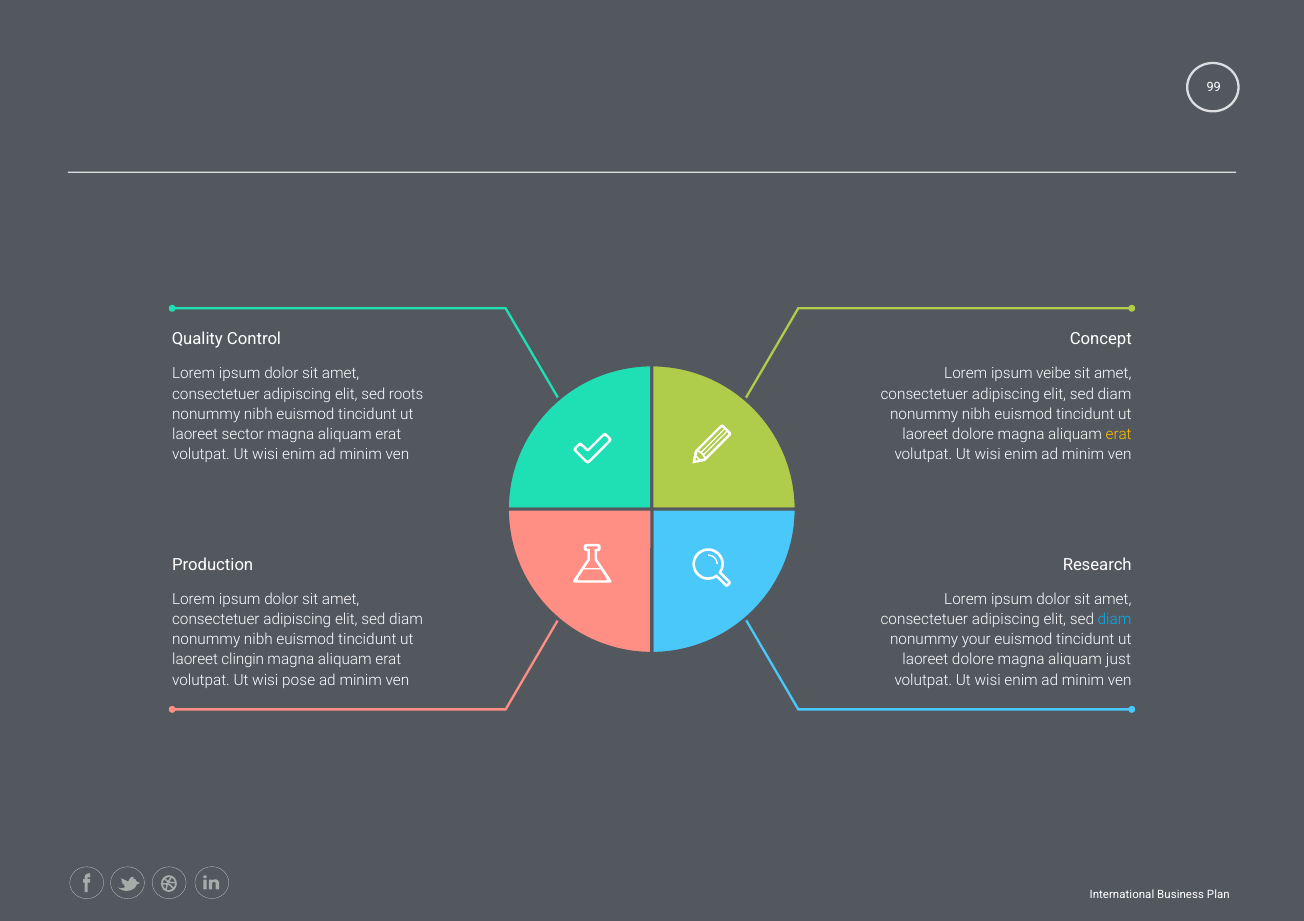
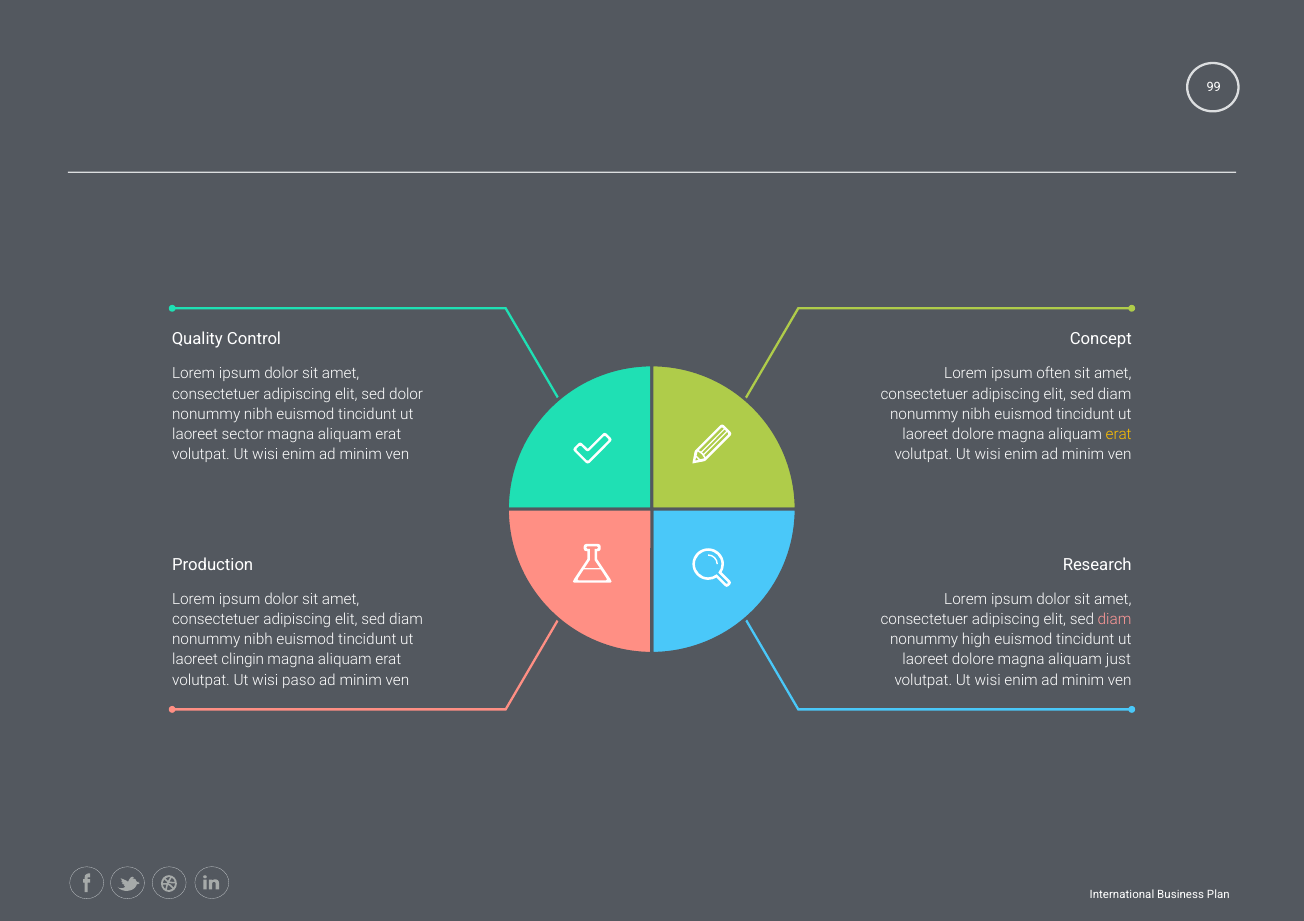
veibe: veibe -> often
sed roots: roots -> dolor
diam at (1115, 620) colour: light blue -> pink
your: your -> high
pose: pose -> paso
